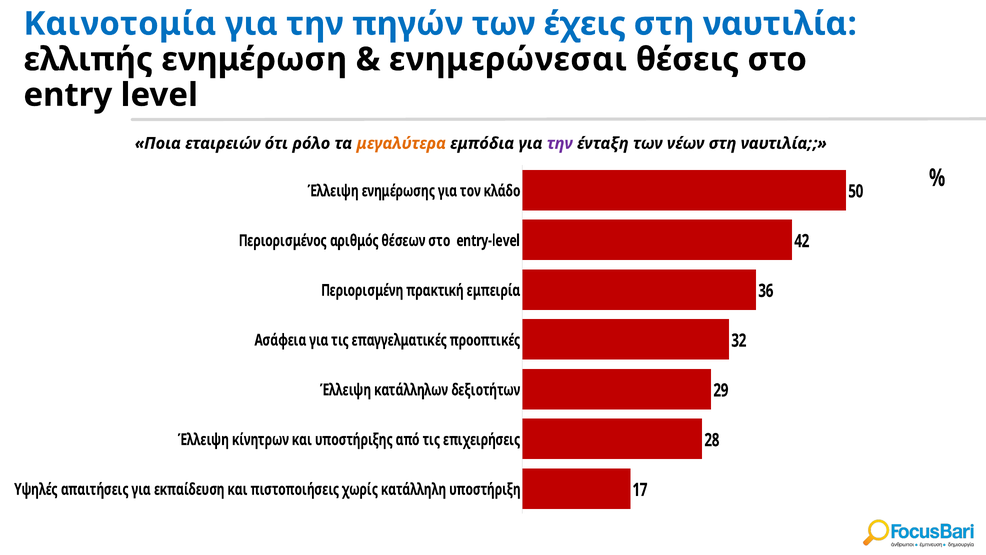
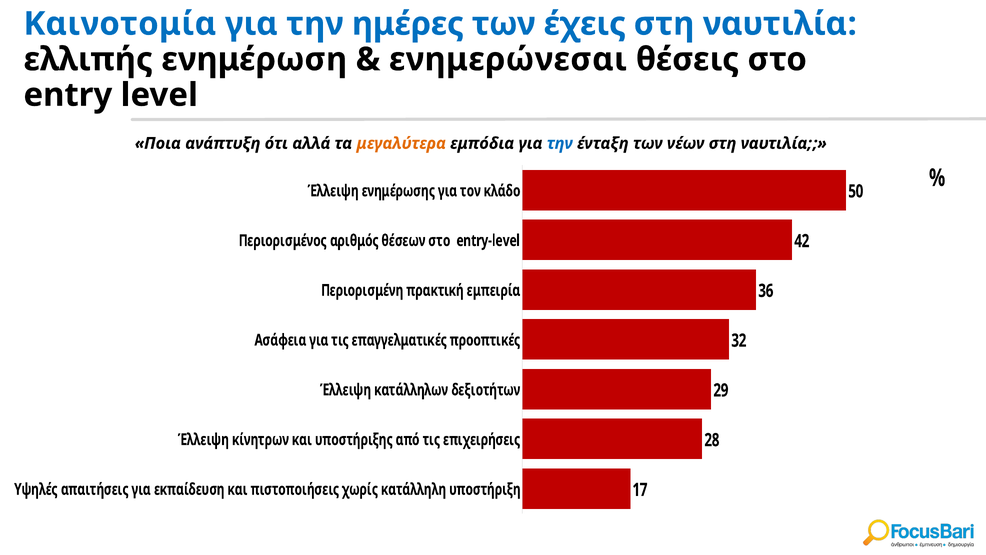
πηγών: πηγών -> ημέρες
εταιρειών: εταιρειών -> ανάπτυξη
ρόλο: ρόλο -> αλλά
την at (560, 143) colour: purple -> blue
